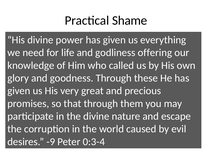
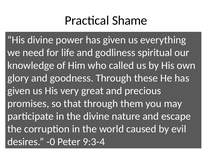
offering: offering -> spiritual
-9: -9 -> -0
0:3-4: 0:3-4 -> 9:3-4
